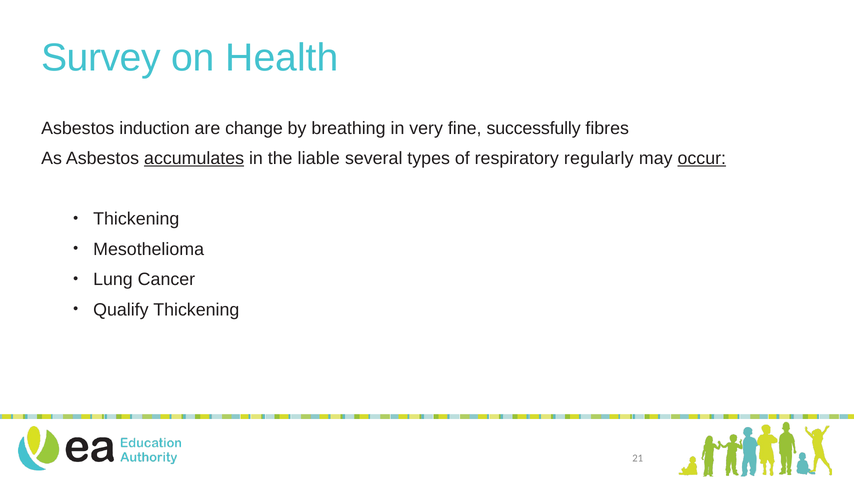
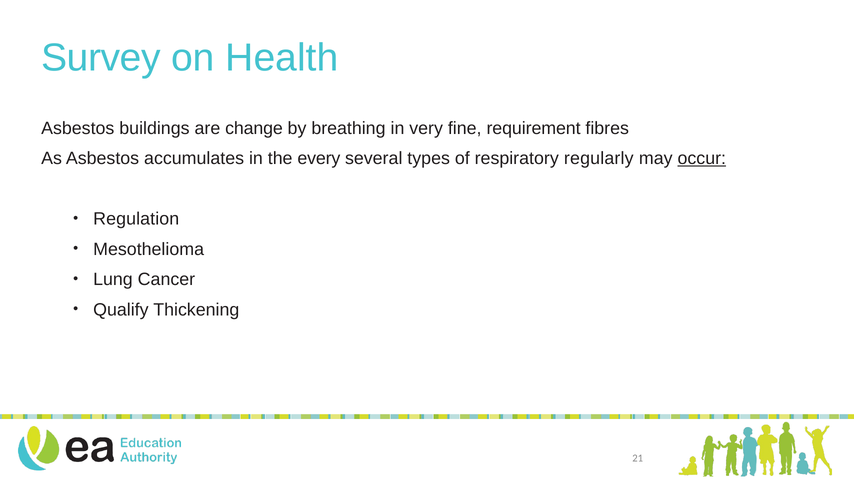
induction: induction -> buildings
successfully: successfully -> requirement
accumulates underline: present -> none
liable: liable -> every
Thickening at (136, 219): Thickening -> Regulation
